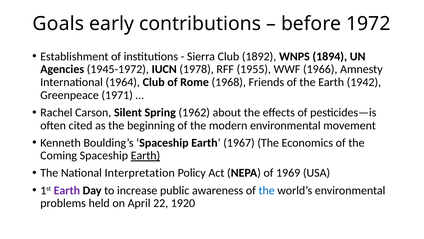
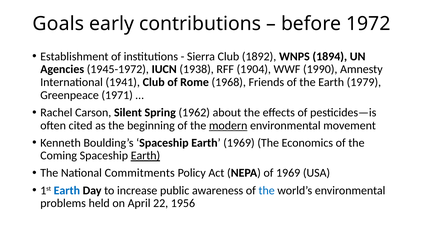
1978: 1978 -> 1938
1955: 1955 -> 1904
1966: 1966 -> 1990
1964: 1964 -> 1941
1942: 1942 -> 1979
modern underline: none -> present
Earth 1967: 1967 -> 1969
Interpretation: Interpretation -> Commitments
Earth at (67, 190) colour: purple -> blue
1920: 1920 -> 1956
